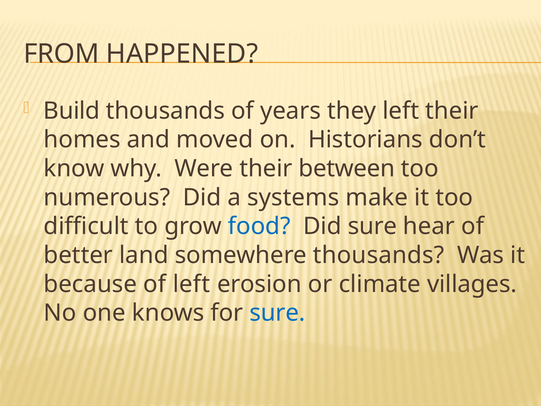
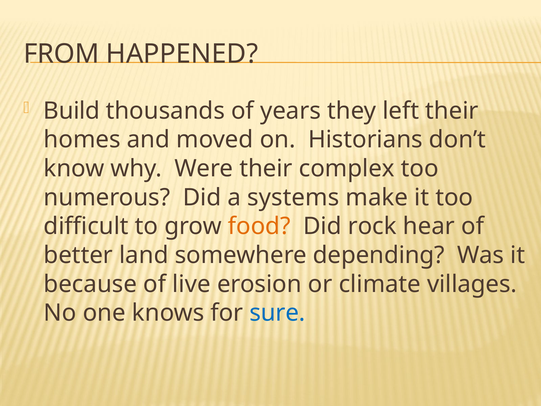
between: between -> complex
food colour: blue -> orange
Did sure: sure -> rock
somewhere thousands: thousands -> depending
of left: left -> live
